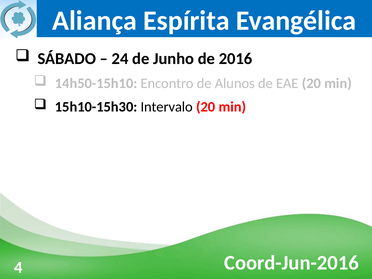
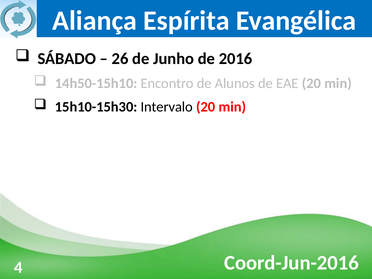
24: 24 -> 26
